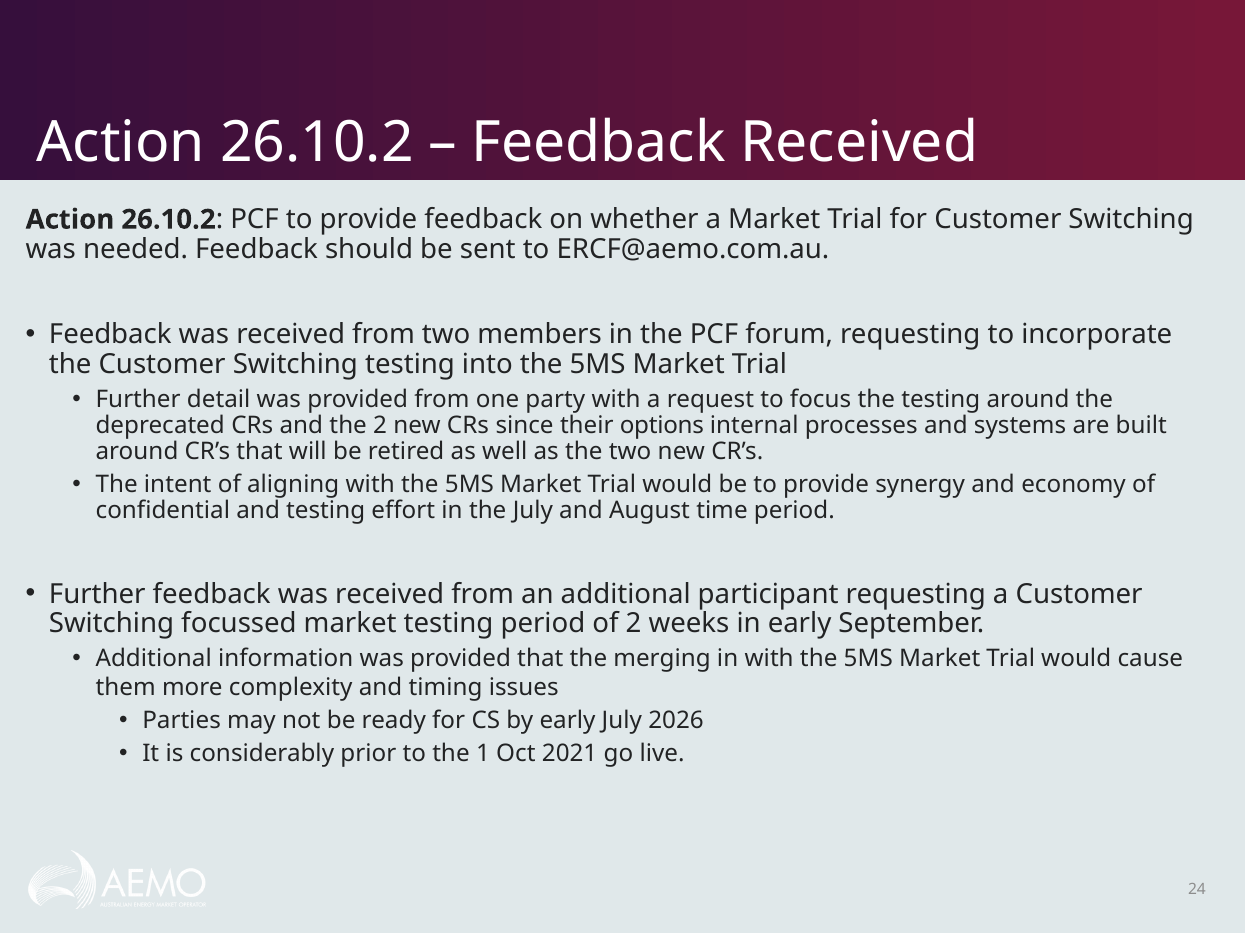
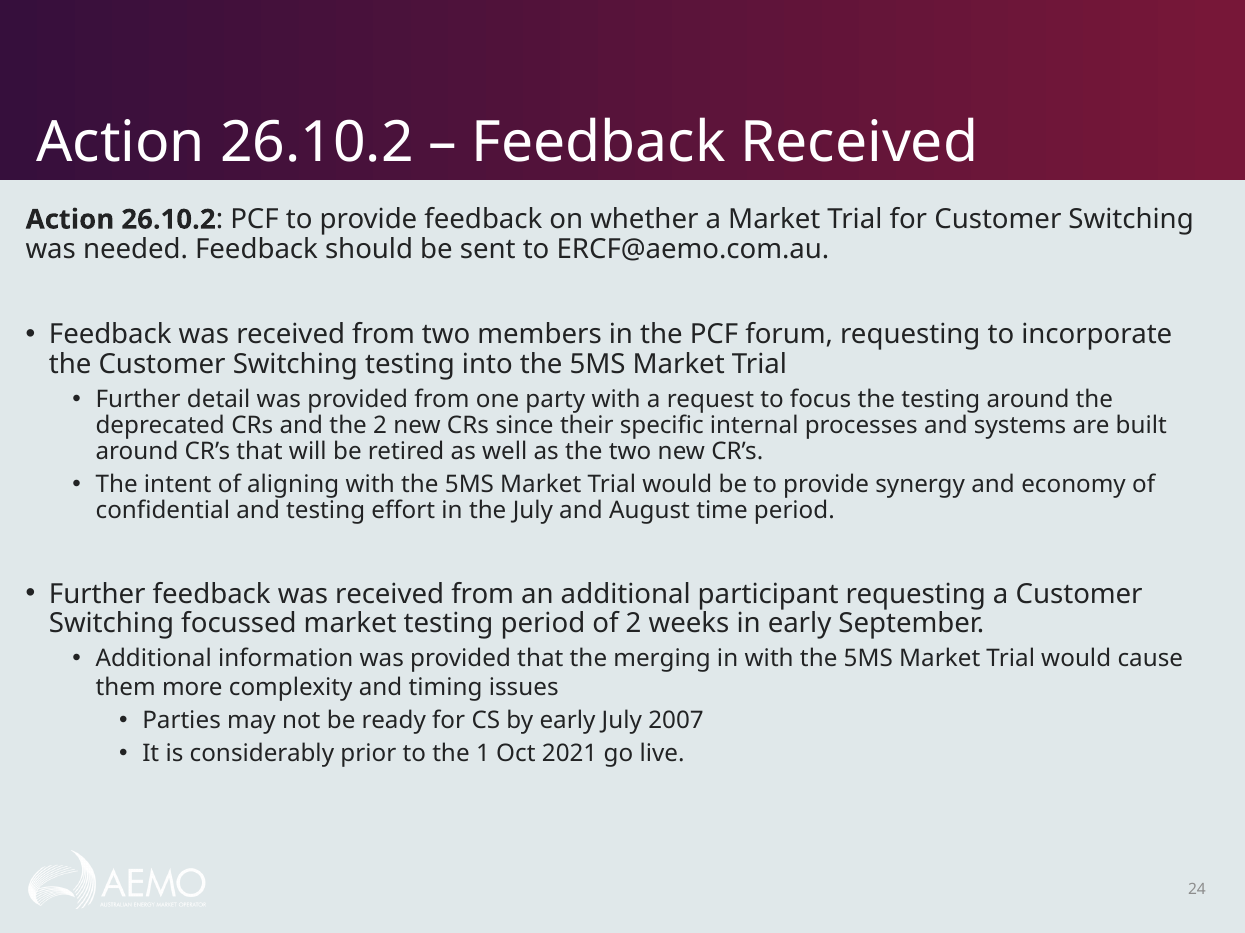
options: options -> specific
2026: 2026 -> 2007
